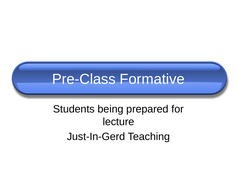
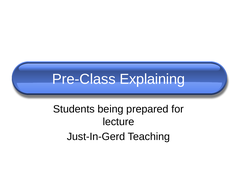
Formative: Formative -> Explaining
